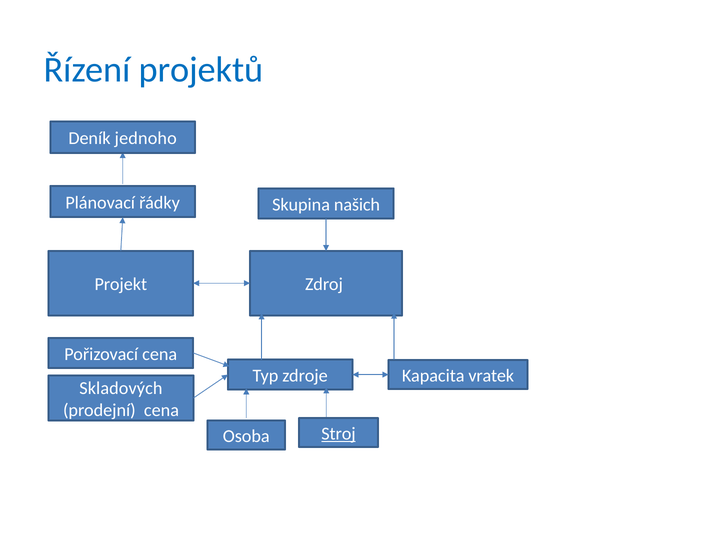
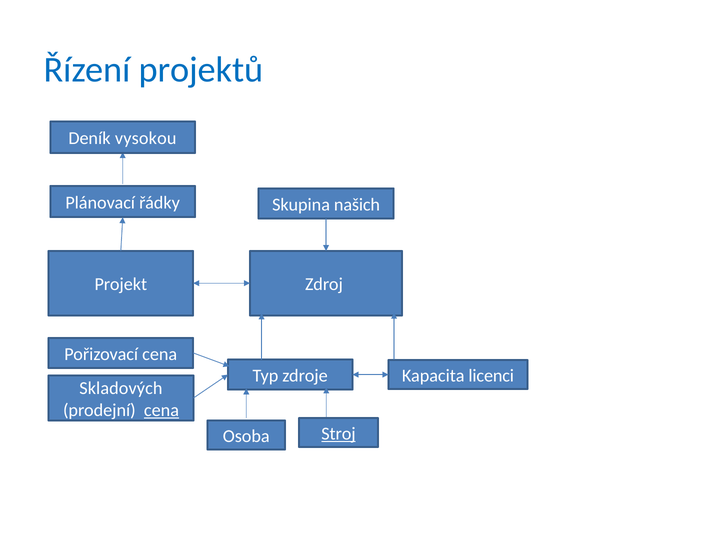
jednoho: jednoho -> vysokou
vratek: vratek -> licenci
cena at (161, 410) underline: none -> present
